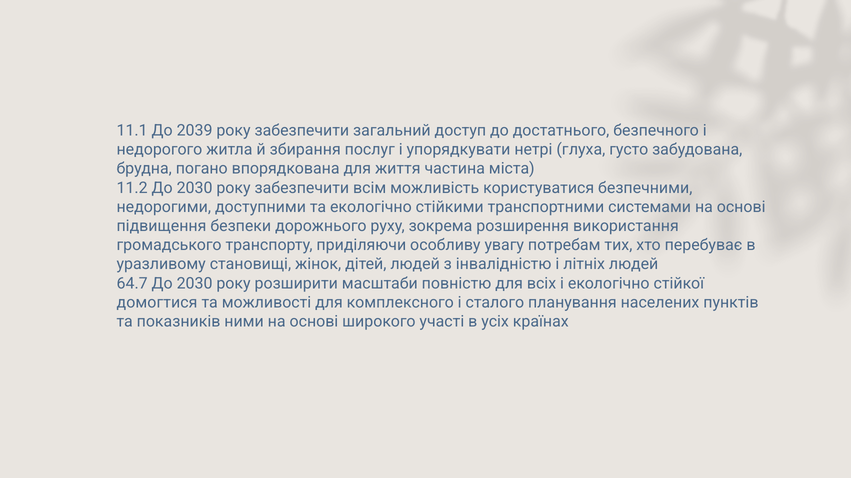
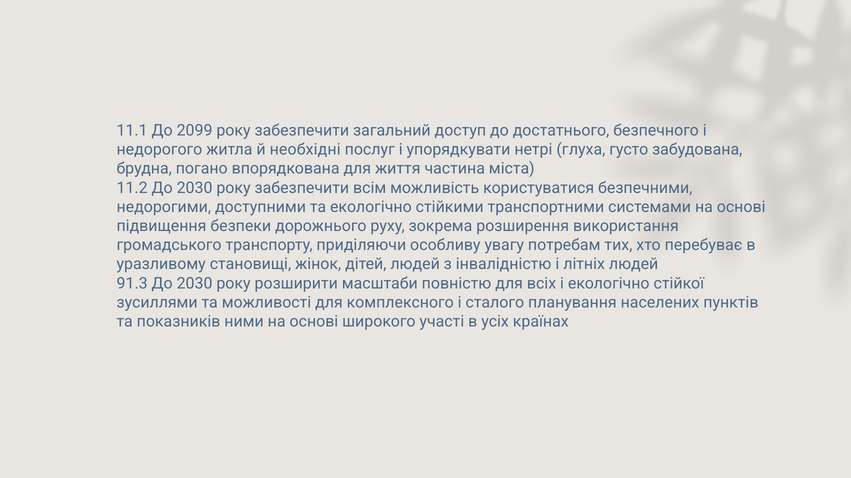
2039: 2039 -> 2099
збирання: збирання -> необхідні
64.7: 64.7 -> 91.3
домогтися: домогтися -> зусиллями
